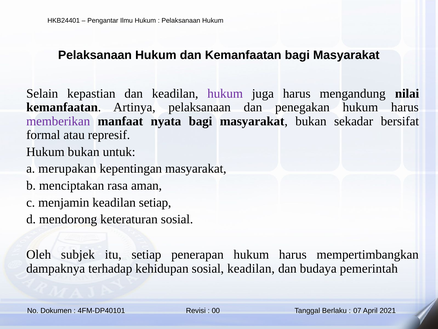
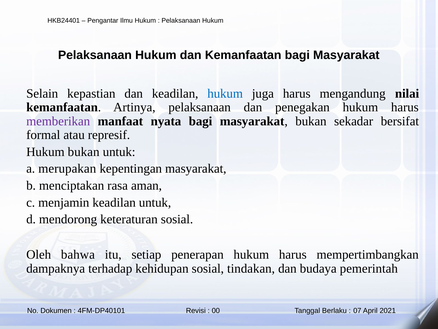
hukum at (225, 93) colour: purple -> blue
keadilan setiap: setiap -> untuk
subjek: subjek -> bahwa
sosial keadilan: keadilan -> tindakan
